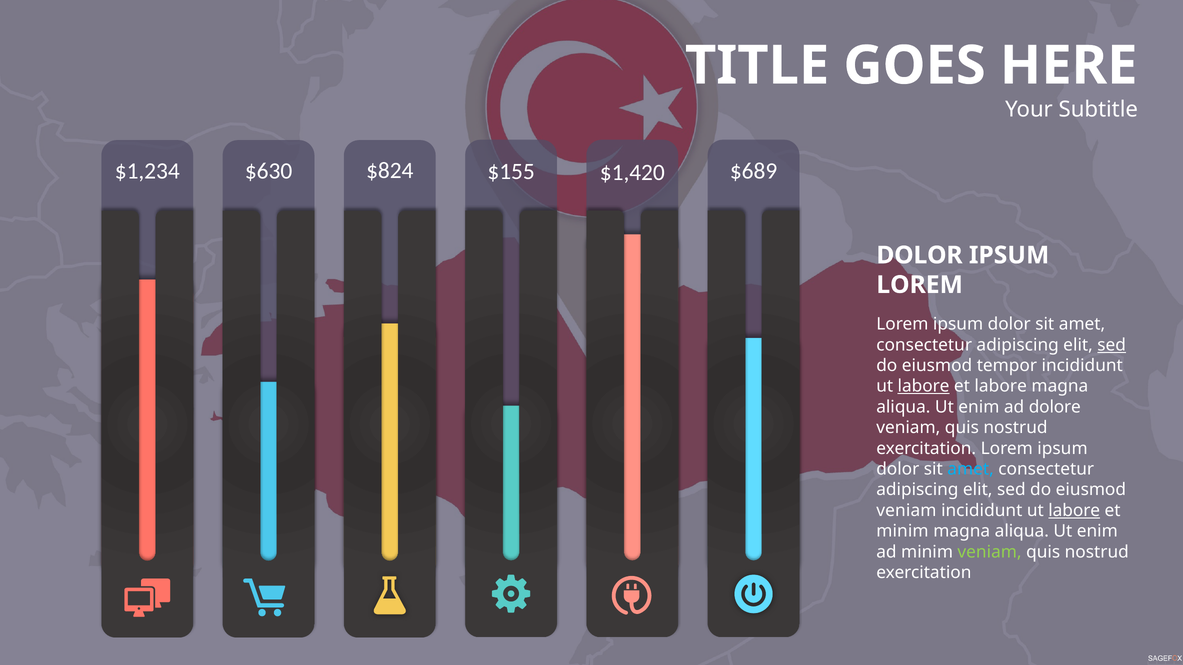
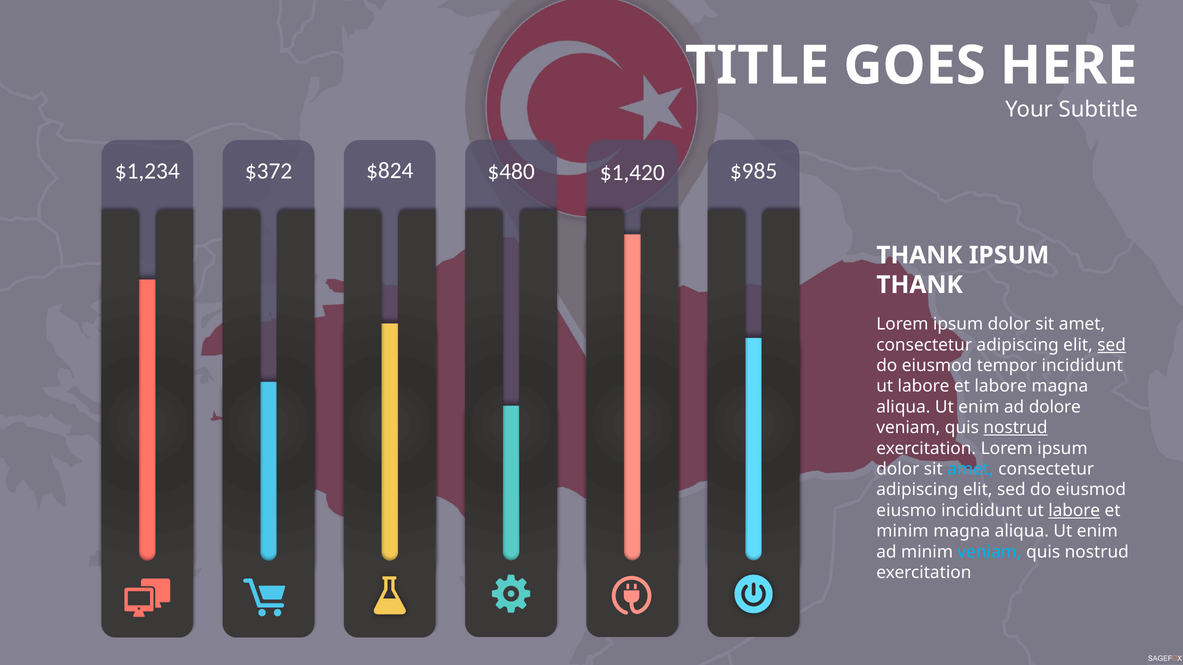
$630: $630 -> $372
$155: $155 -> $480
$689: $689 -> $985
DOLOR at (919, 255): DOLOR -> THANK
LOREM at (920, 285): LOREM -> THANK
labore at (924, 387) underline: present -> none
nostrud at (1015, 428) underline: none -> present
veniam at (906, 511): veniam -> eiusmo
veniam at (990, 552) colour: light green -> light blue
